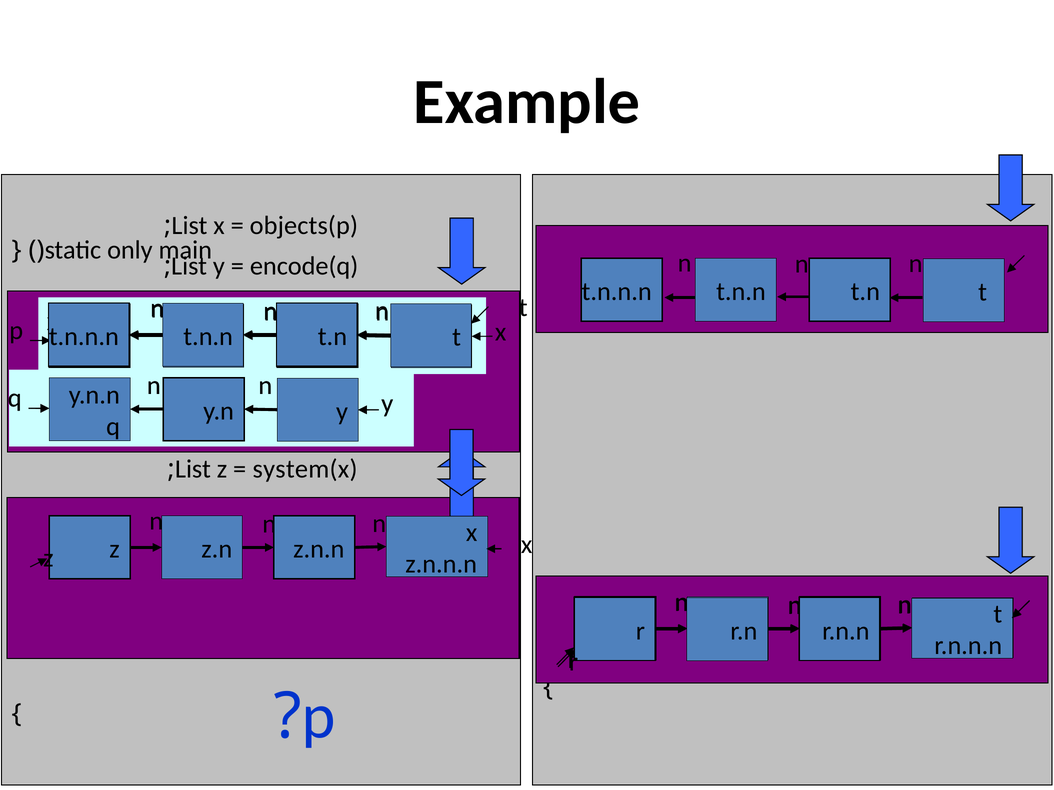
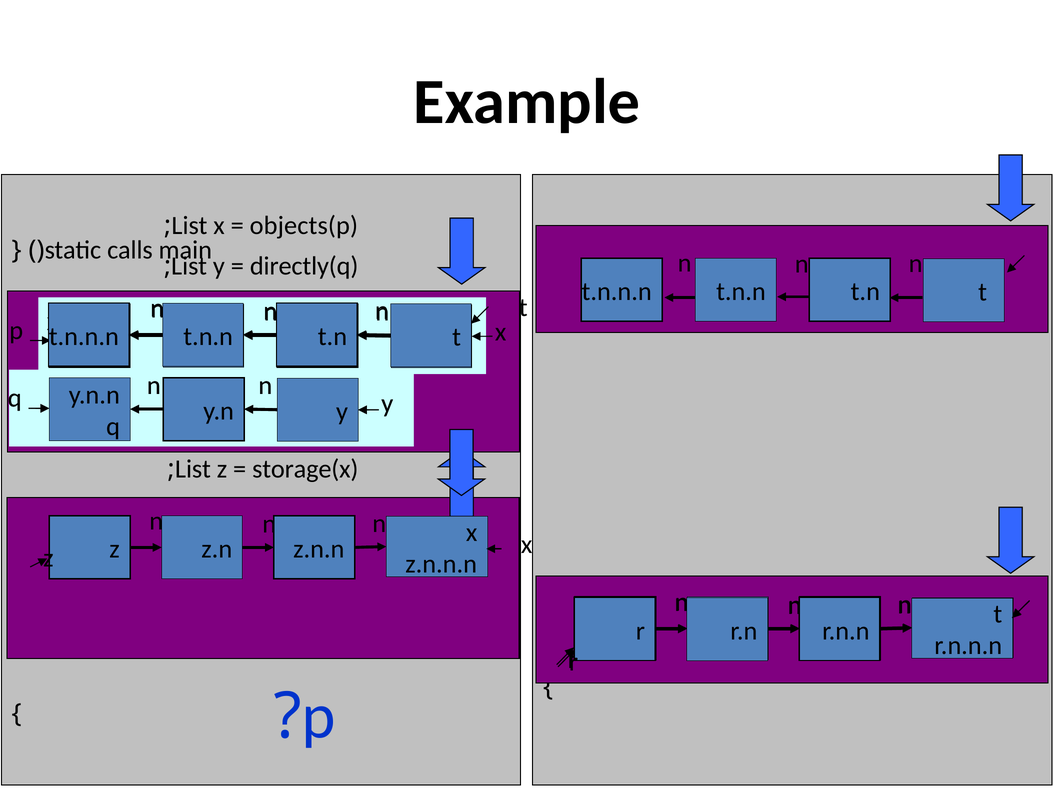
only: only -> calls
encode(q: encode(q -> directly(q
system(x: system(x -> storage(x
